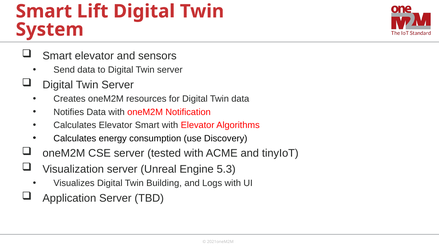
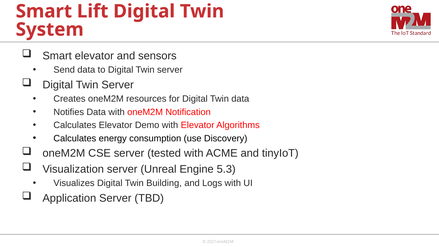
Elevator Smart: Smart -> Demo
